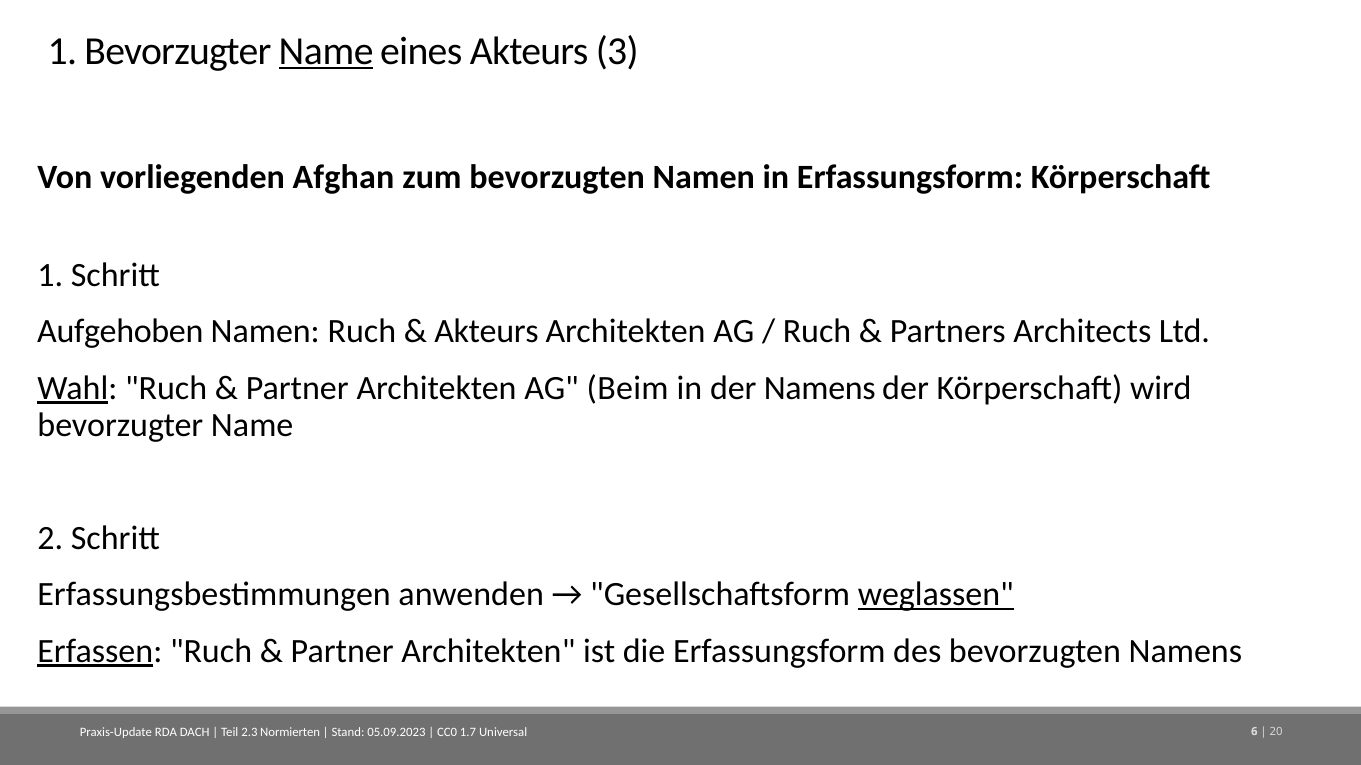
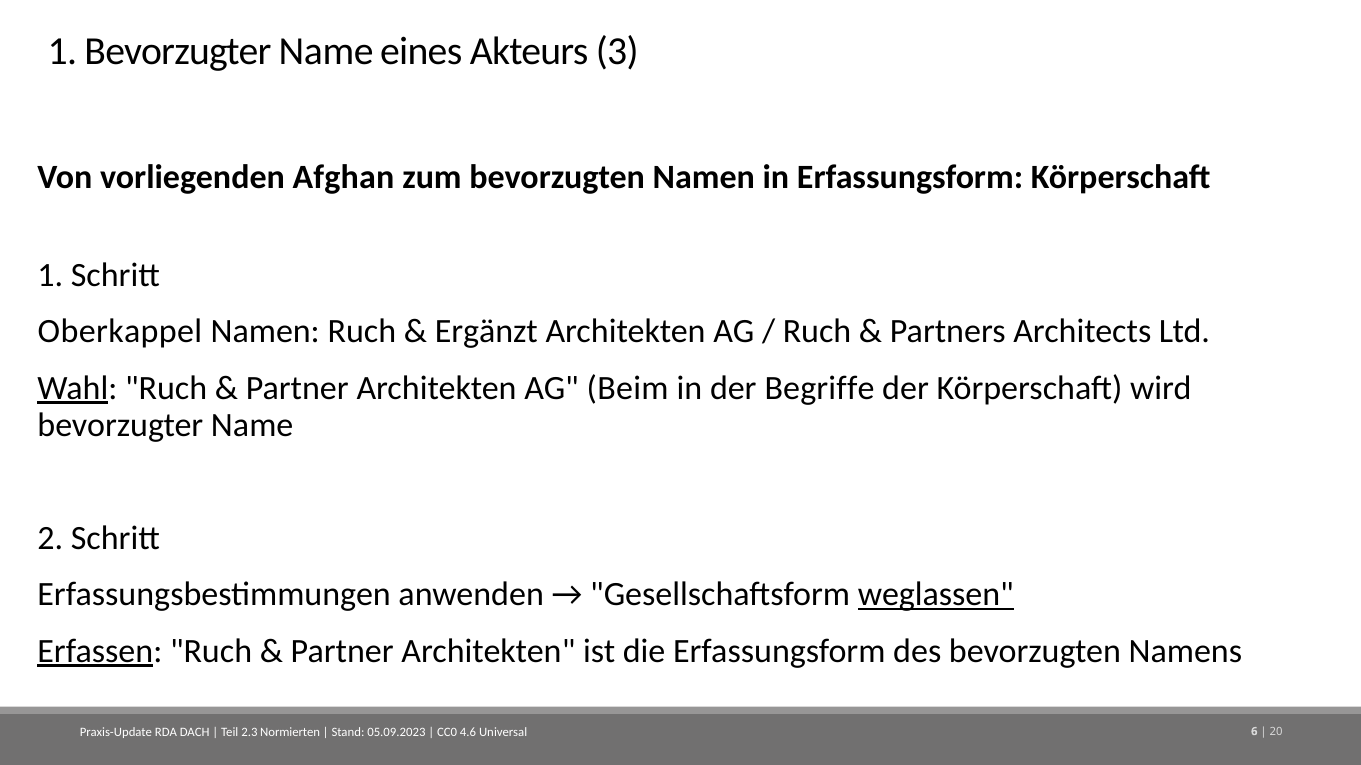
Name at (326, 51) underline: present -> none
Aufgehoben: Aufgehoben -> Oberkappel
Akteurs at (486, 332): Akteurs -> Ergänzt
der Namens: Namens -> Begriffe
1.7: 1.7 -> 4.6
